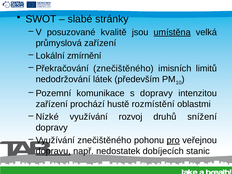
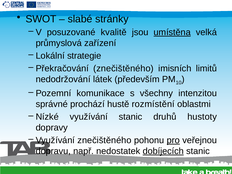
zmírnění: zmírnění -> strategie
s dopravy: dopravy -> všechny
zařízení at (52, 104): zařízení -> správné
využívání rozvoj: rozvoj -> stanic
snížení: snížení -> hustoty
dopravu underline: present -> none
dobíjecích underline: none -> present
